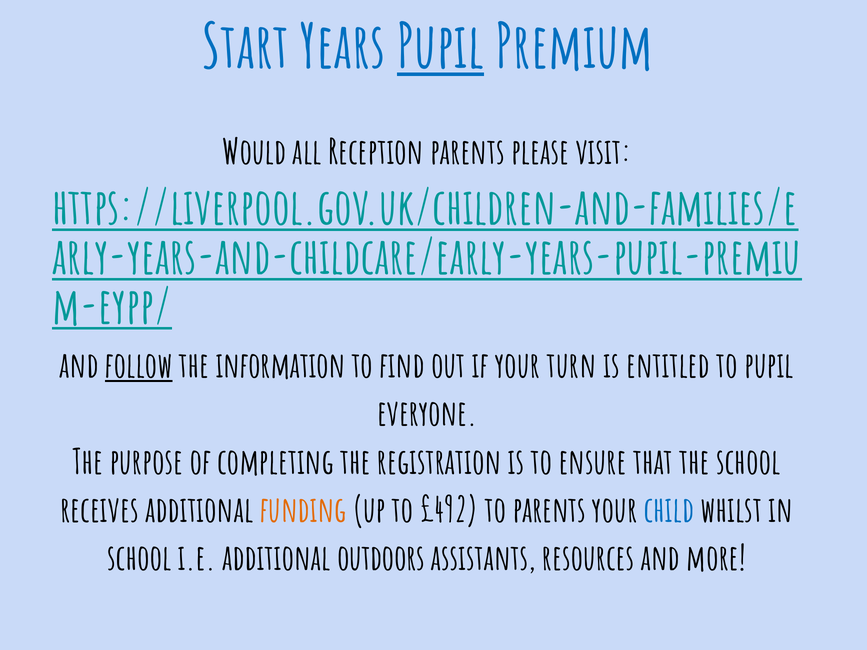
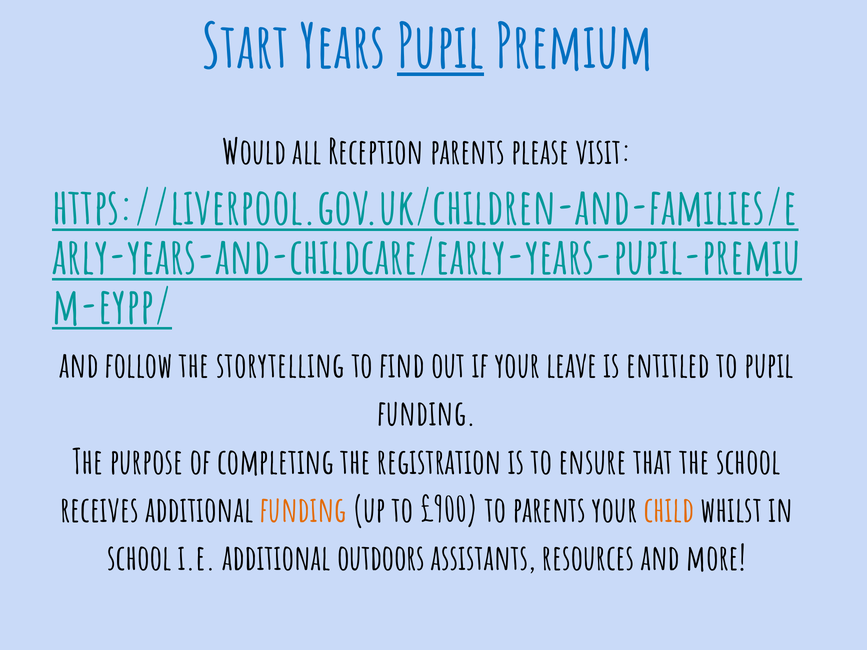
follow underline: present -> none
information: information -> storytelling
turn: turn -> leave
everyone at (427, 414): everyone -> funding
£492: £492 -> £900
child colour: blue -> orange
